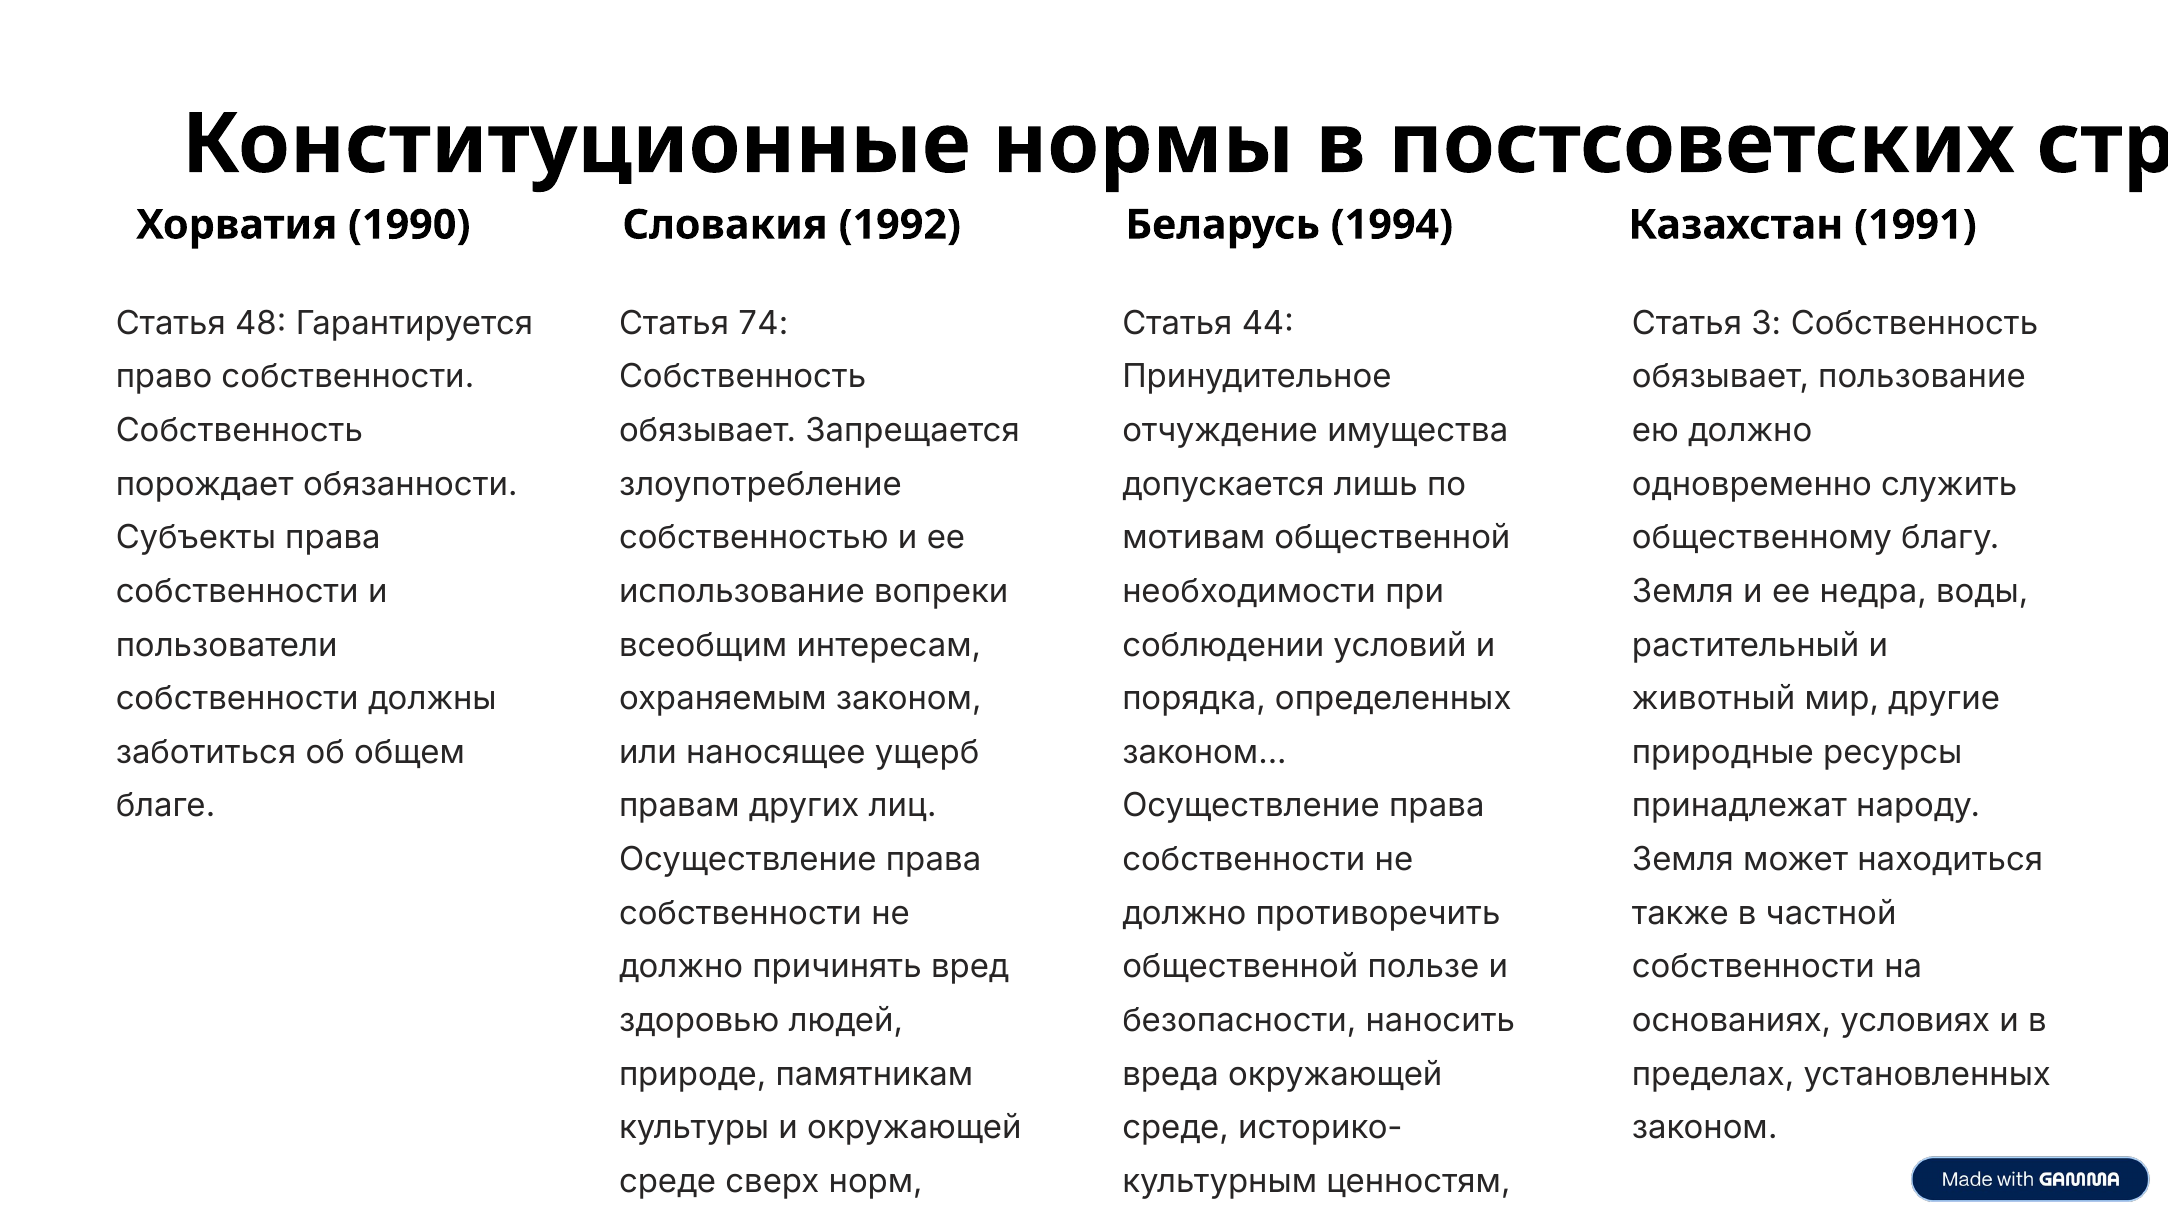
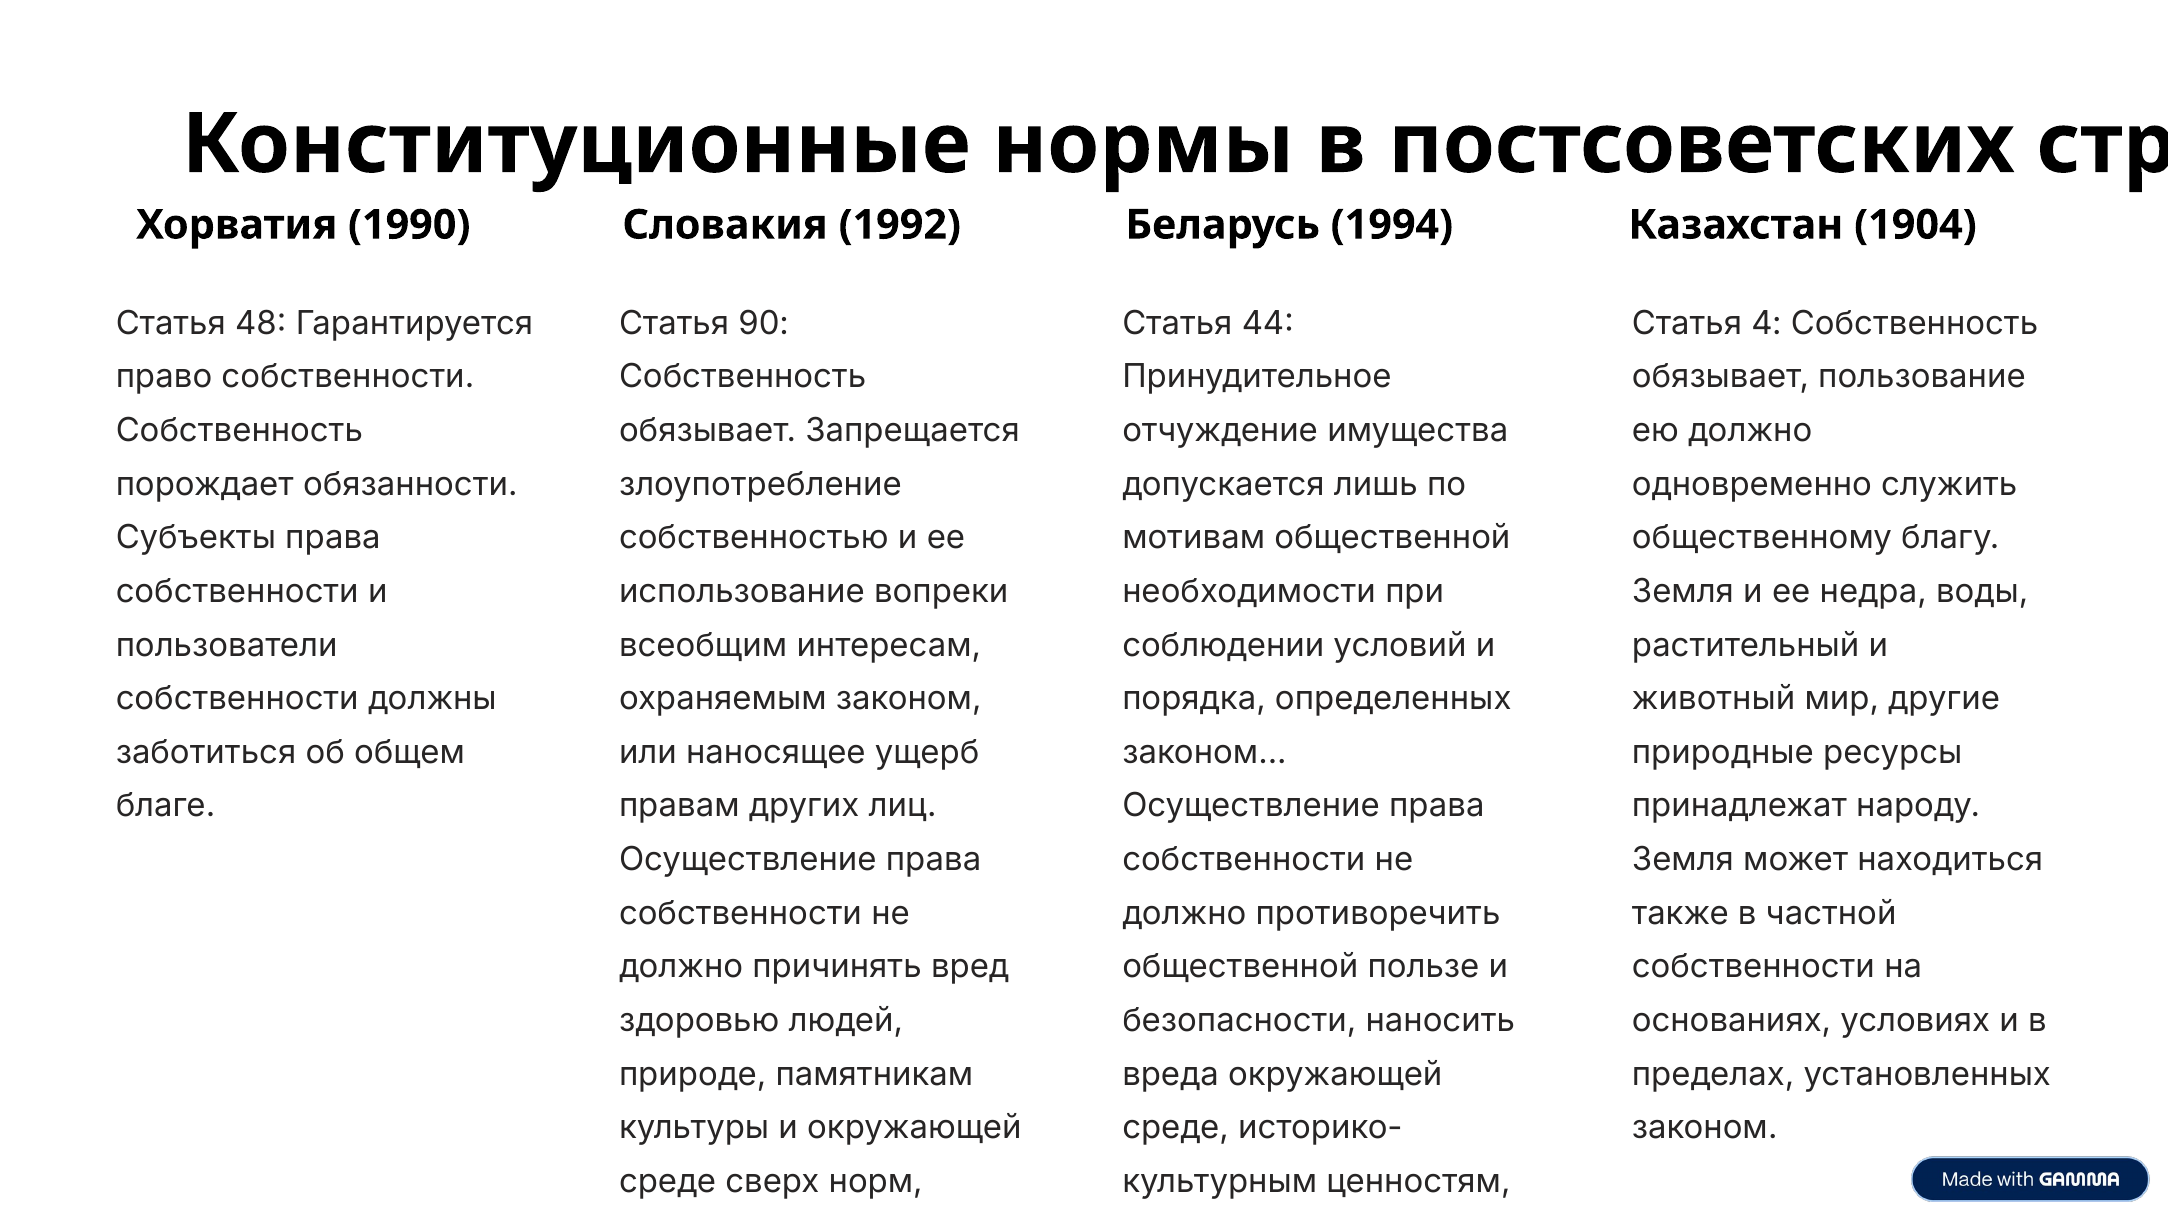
1991: 1991 -> 1904
74: 74 -> 90
3: 3 -> 4
